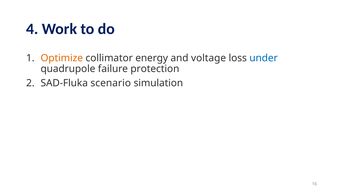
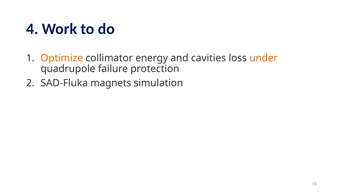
voltage: voltage -> cavities
under colour: blue -> orange
scenario: scenario -> magnets
